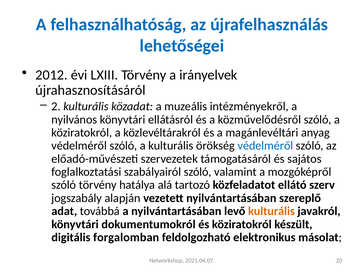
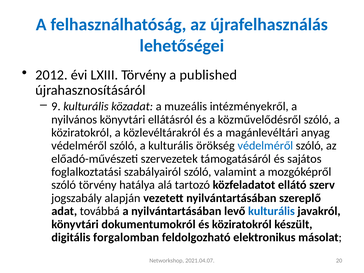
irányelvek: irányelvek -> published
2: 2 -> 9
kulturális at (271, 211) colour: orange -> blue
